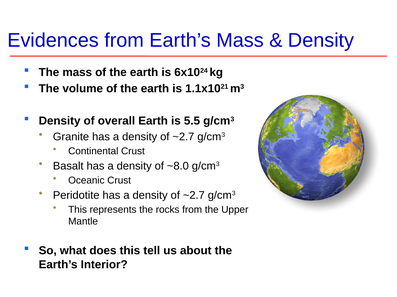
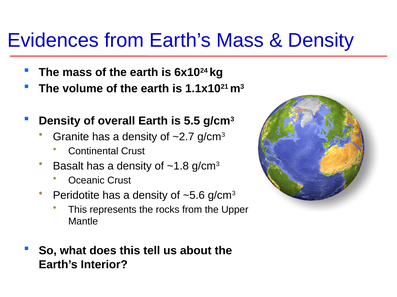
~8.0: ~8.0 -> ~1.8
~2.7 at (194, 196): ~2.7 -> ~5.6
